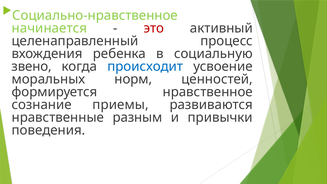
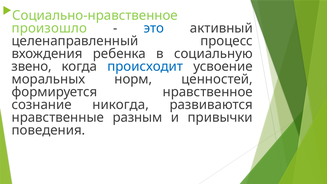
начинается: начинается -> произошло
это colour: red -> blue
приемы: приемы -> никогда
